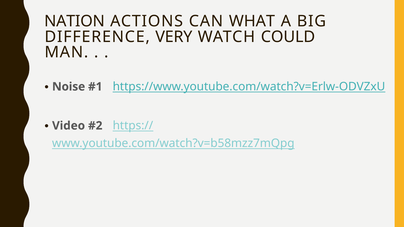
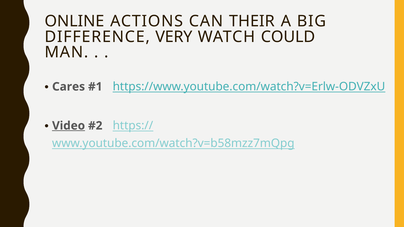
NATION: NATION -> ONLINE
WHAT: WHAT -> THEIR
Noise: Noise -> Cares
Video underline: none -> present
